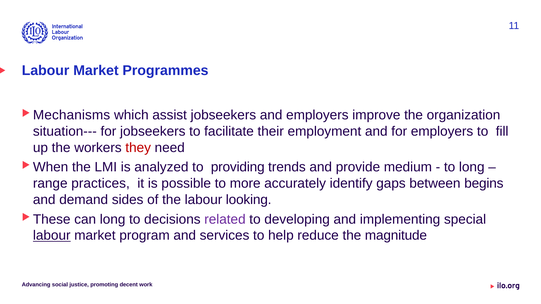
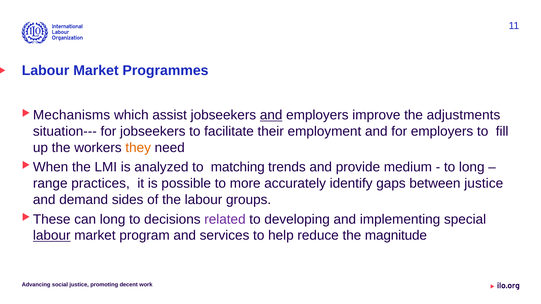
and at (271, 115) underline: none -> present
organization: organization -> adjustments
they colour: red -> orange
providing: providing -> matching
between begins: begins -> justice
looking: looking -> groups
